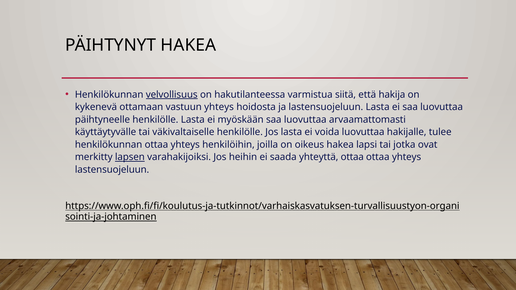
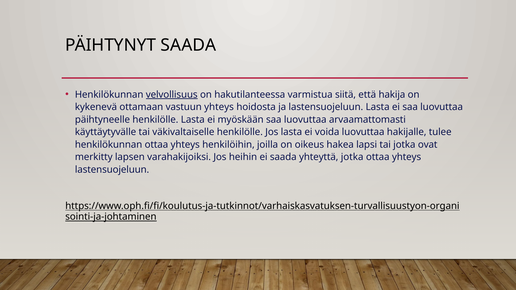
PÄIHTYNYT HAKEA: HAKEA -> SAADA
lapsen underline: present -> none
yhteyttä ottaa: ottaa -> jotka
